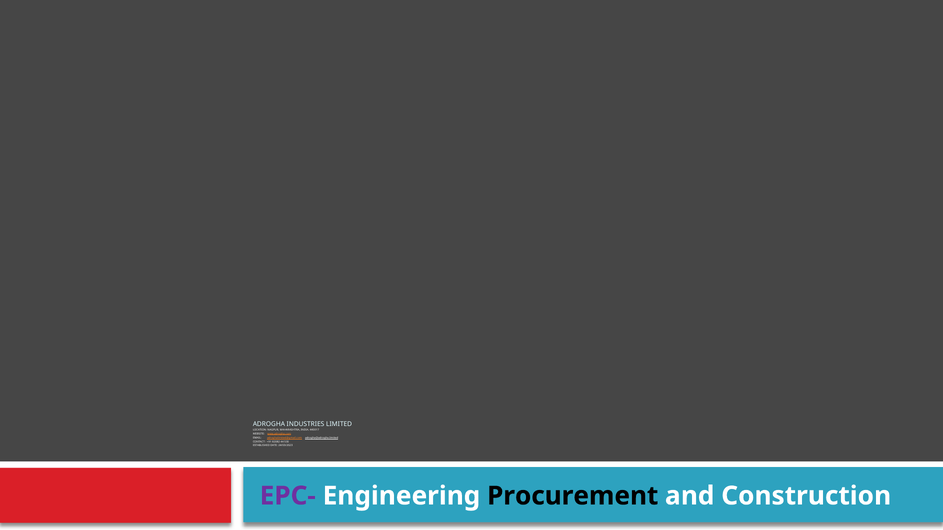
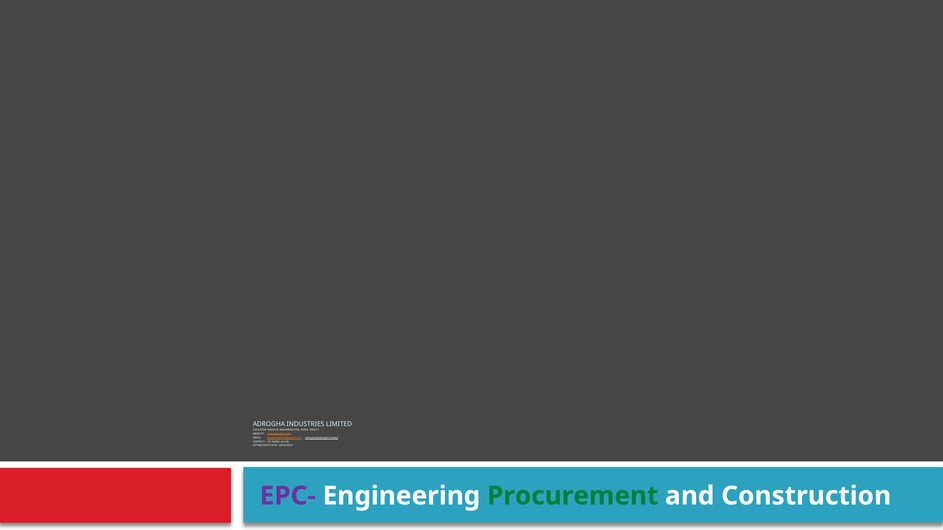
Procurement colour: black -> green
